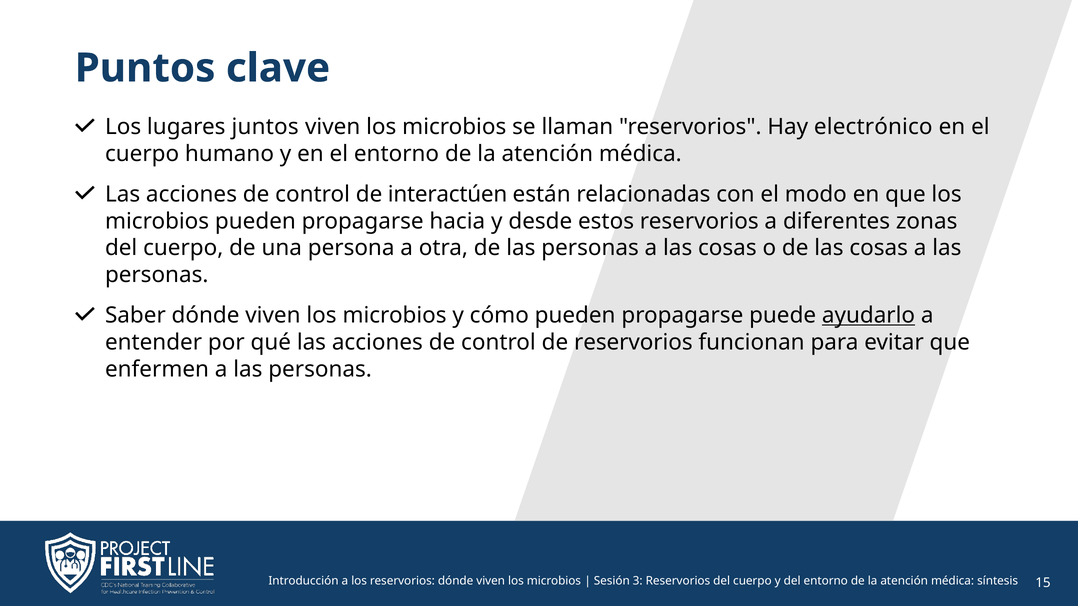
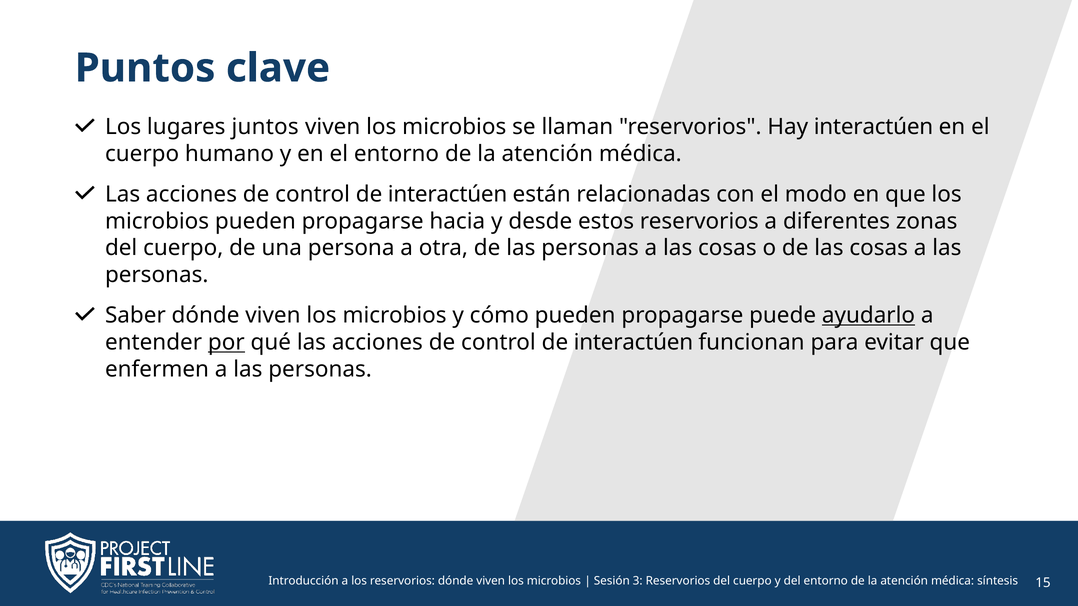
Hay electrónico: electrónico -> interactúen
por underline: none -> present
reservorios at (633, 343): reservorios -> interactúen
